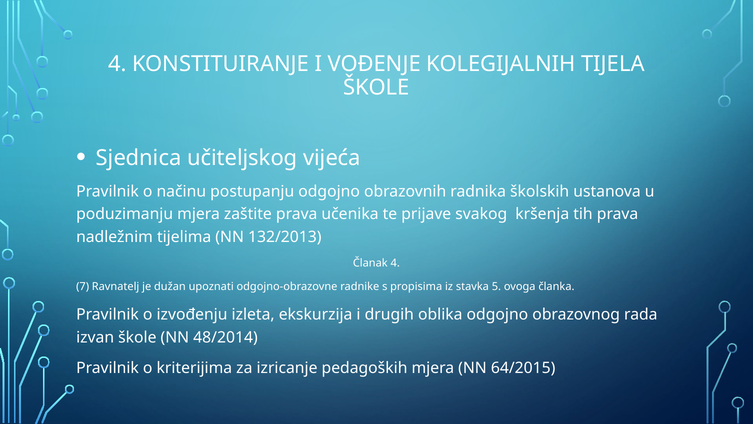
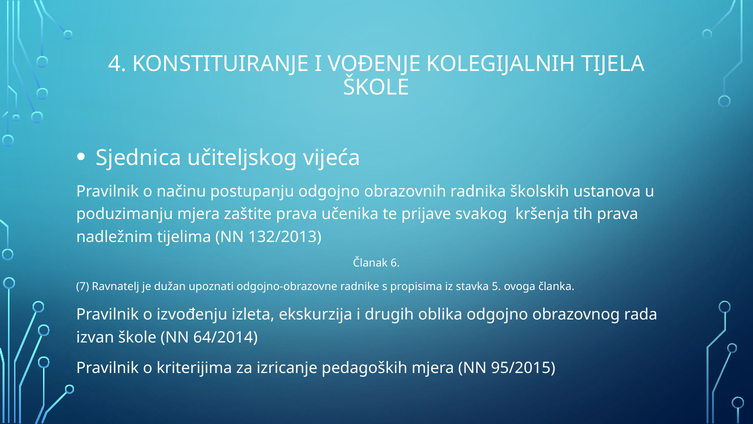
Članak 4: 4 -> 6
48/2014: 48/2014 -> 64/2014
64/2015: 64/2015 -> 95/2015
